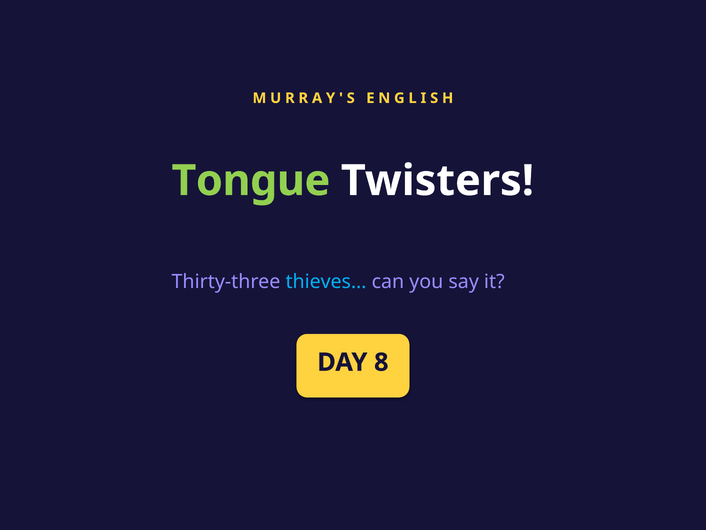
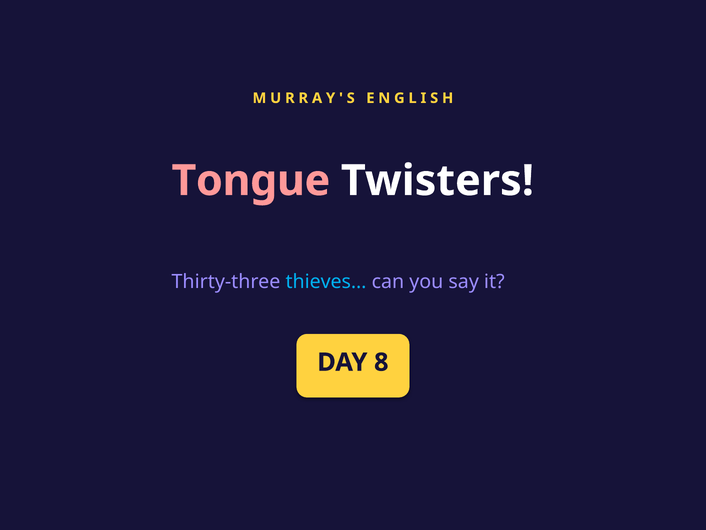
Tongue colour: light green -> pink
